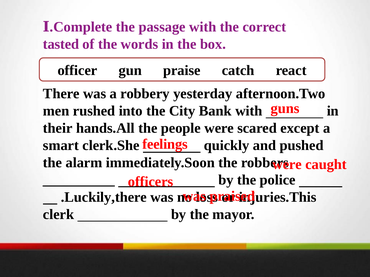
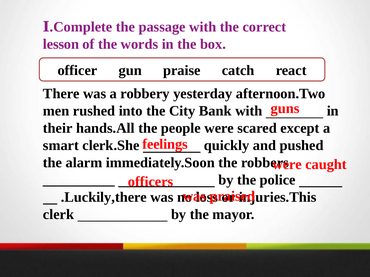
tasted: tasted -> lesson
